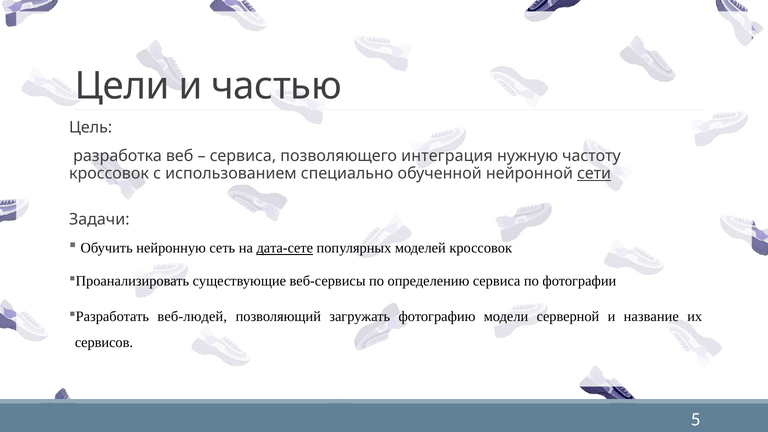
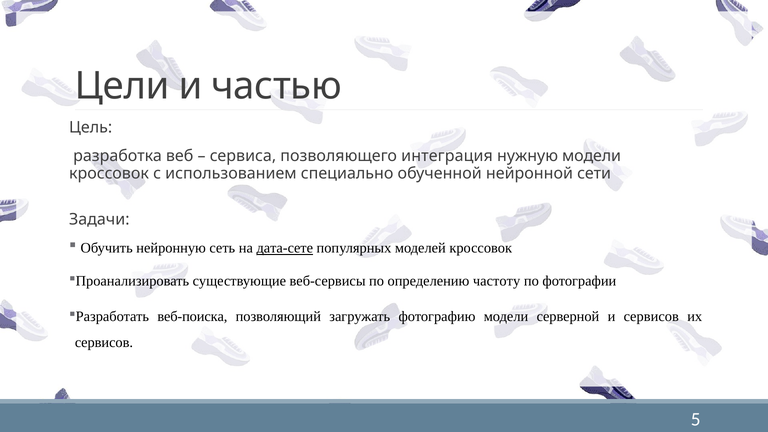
нужную частоту: частоту -> модели
сети underline: present -> none
определению сервиса: сервиса -> частоту
веб-людей: веб-людей -> веб-поиска
и название: название -> сервисов
